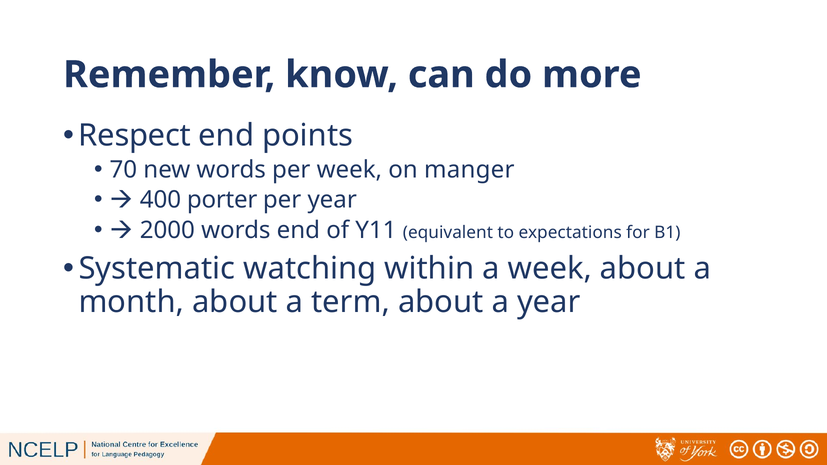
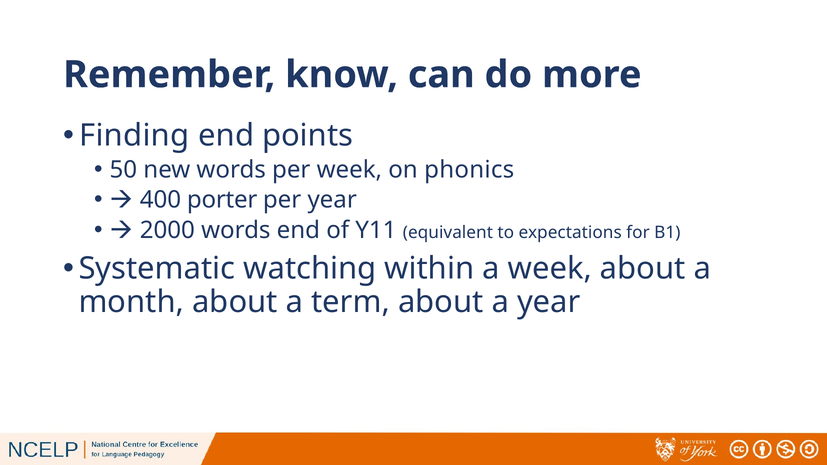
Respect: Respect -> Finding
70: 70 -> 50
manger: manger -> phonics
